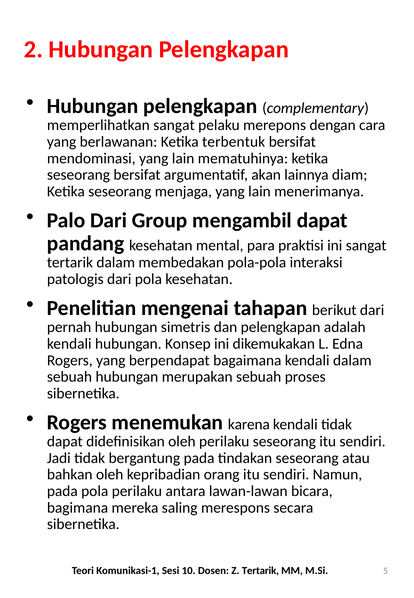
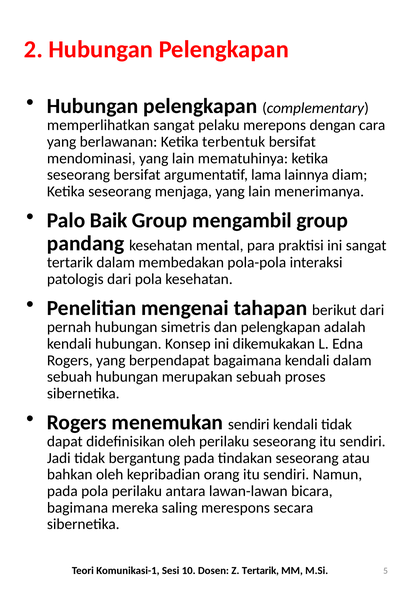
akan: akan -> lama
Palo Dari: Dari -> Baik
mengambil dapat: dapat -> group
menemukan karena: karena -> sendiri
